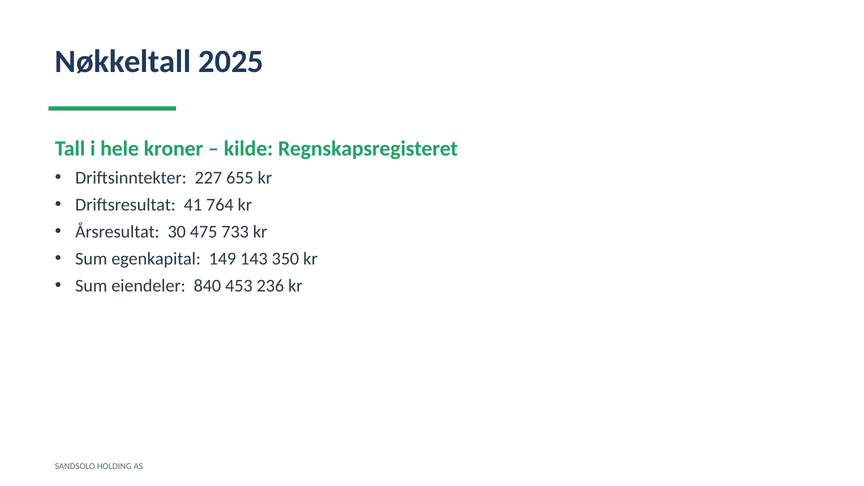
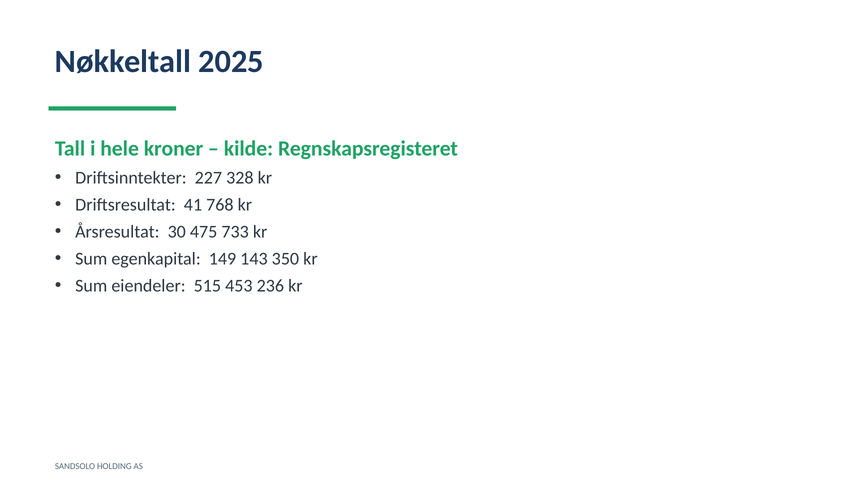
655: 655 -> 328
764: 764 -> 768
840: 840 -> 515
